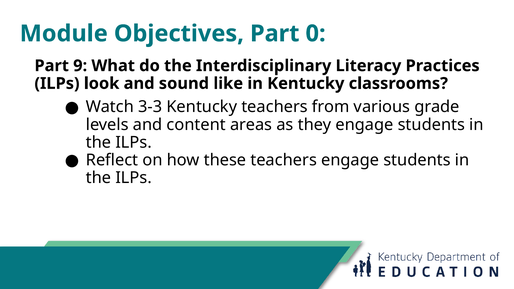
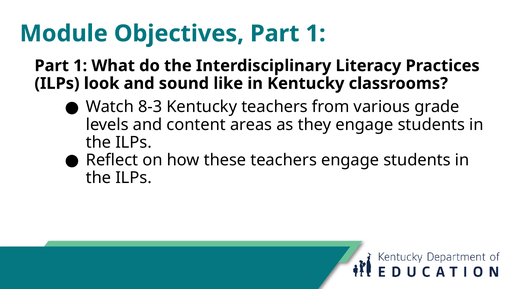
Objectives Part 0: 0 -> 1
9 at (80, 66): 9 -> 1
3-3: 3-3 -> 8-3
